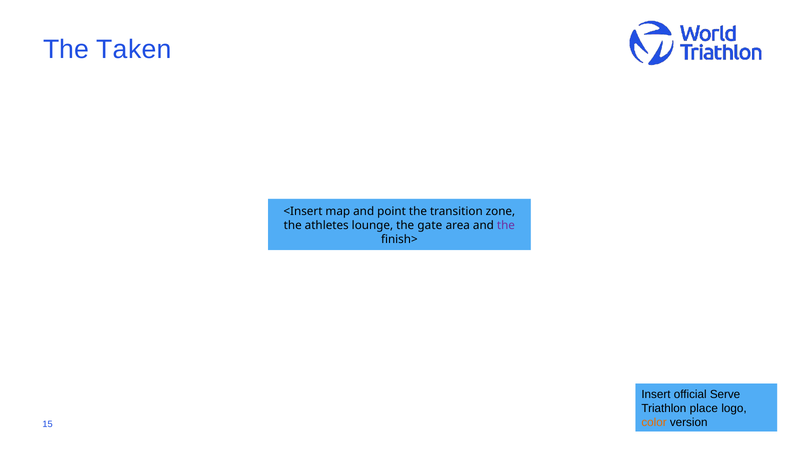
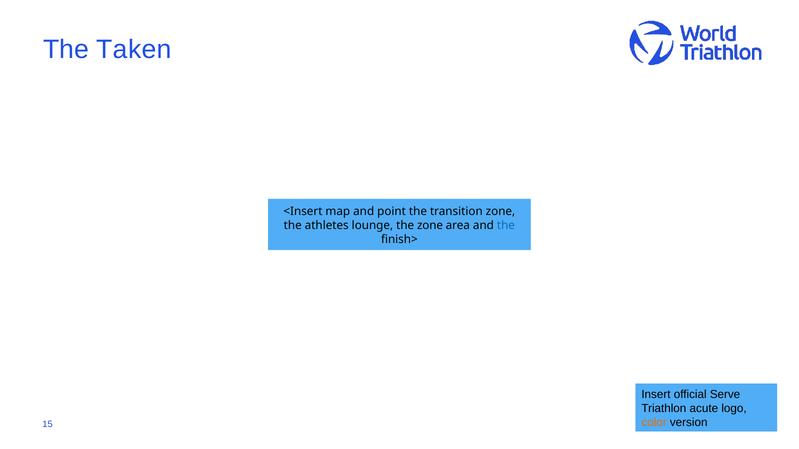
the gate: gate -> zone
the at (506, 225) colour: purple -> blue
place: place -> acute
